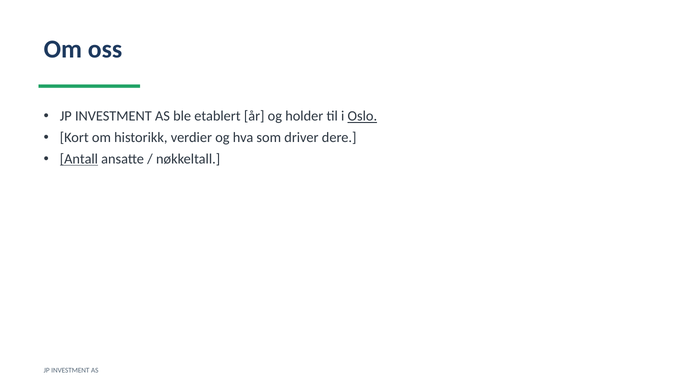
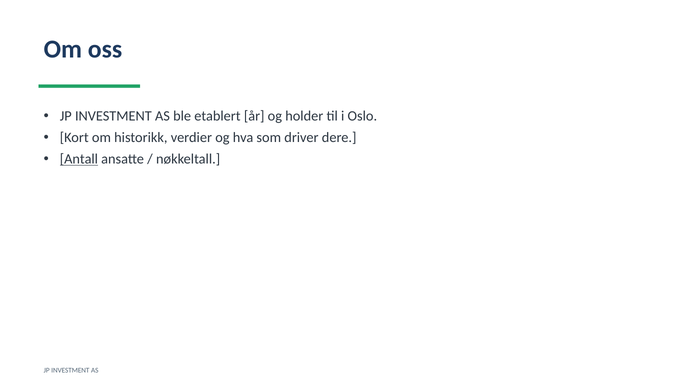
Oslo underline: present -> none
